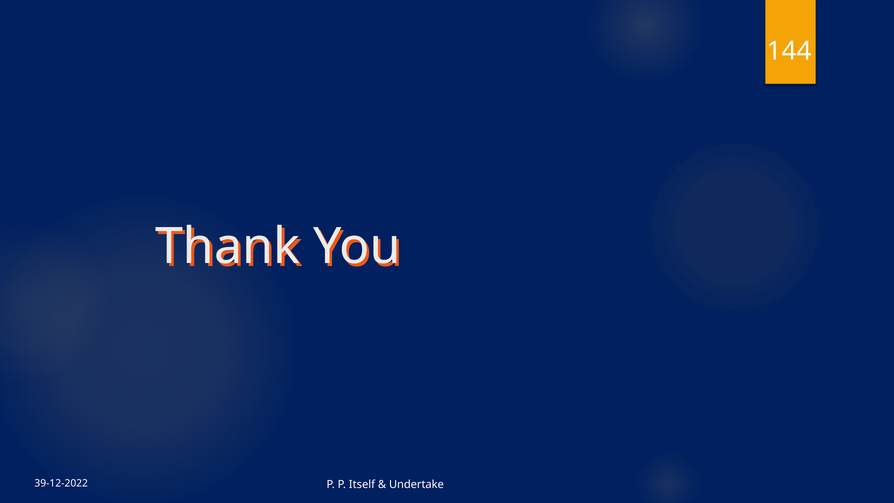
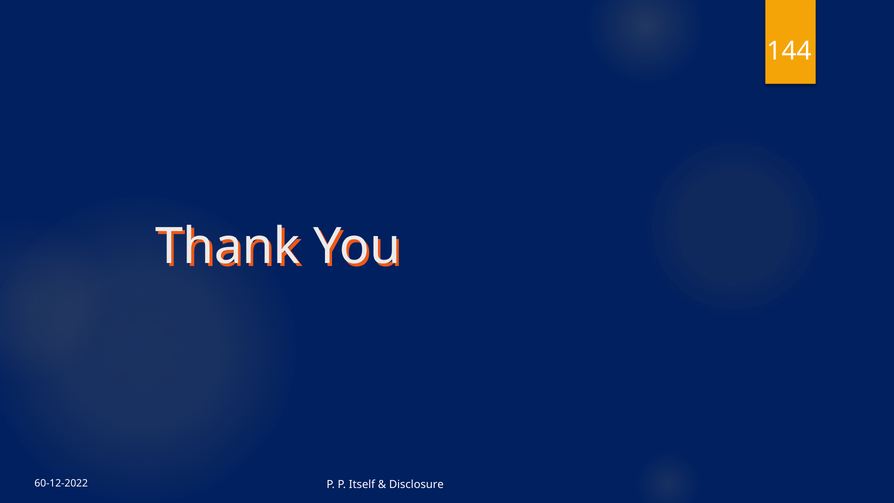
39-12-2022: 39-12-2022 -> 60-12-2022
Undertake: Undertake -> Disclosure
